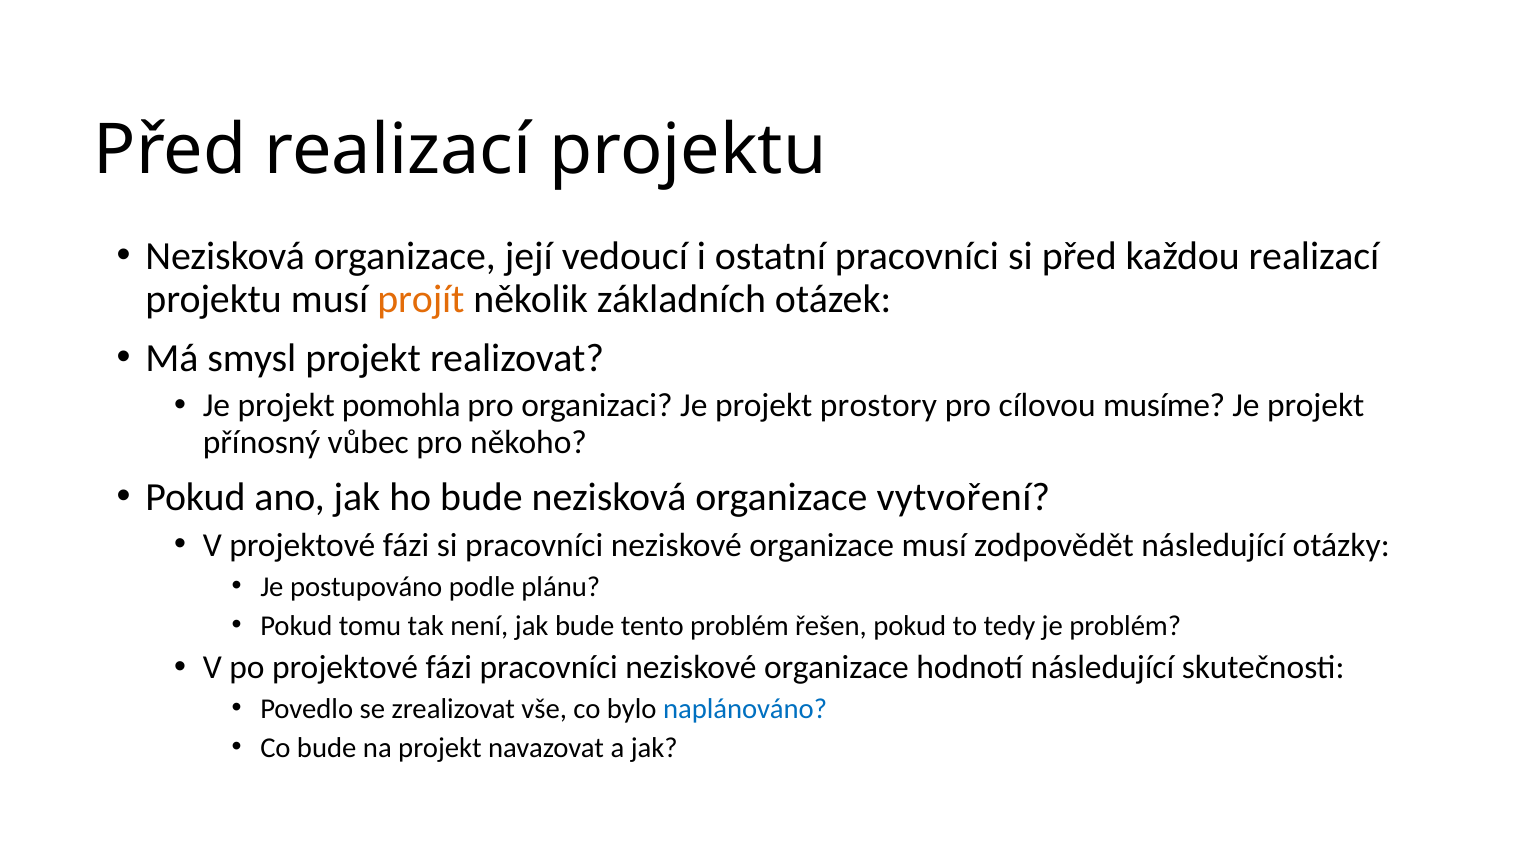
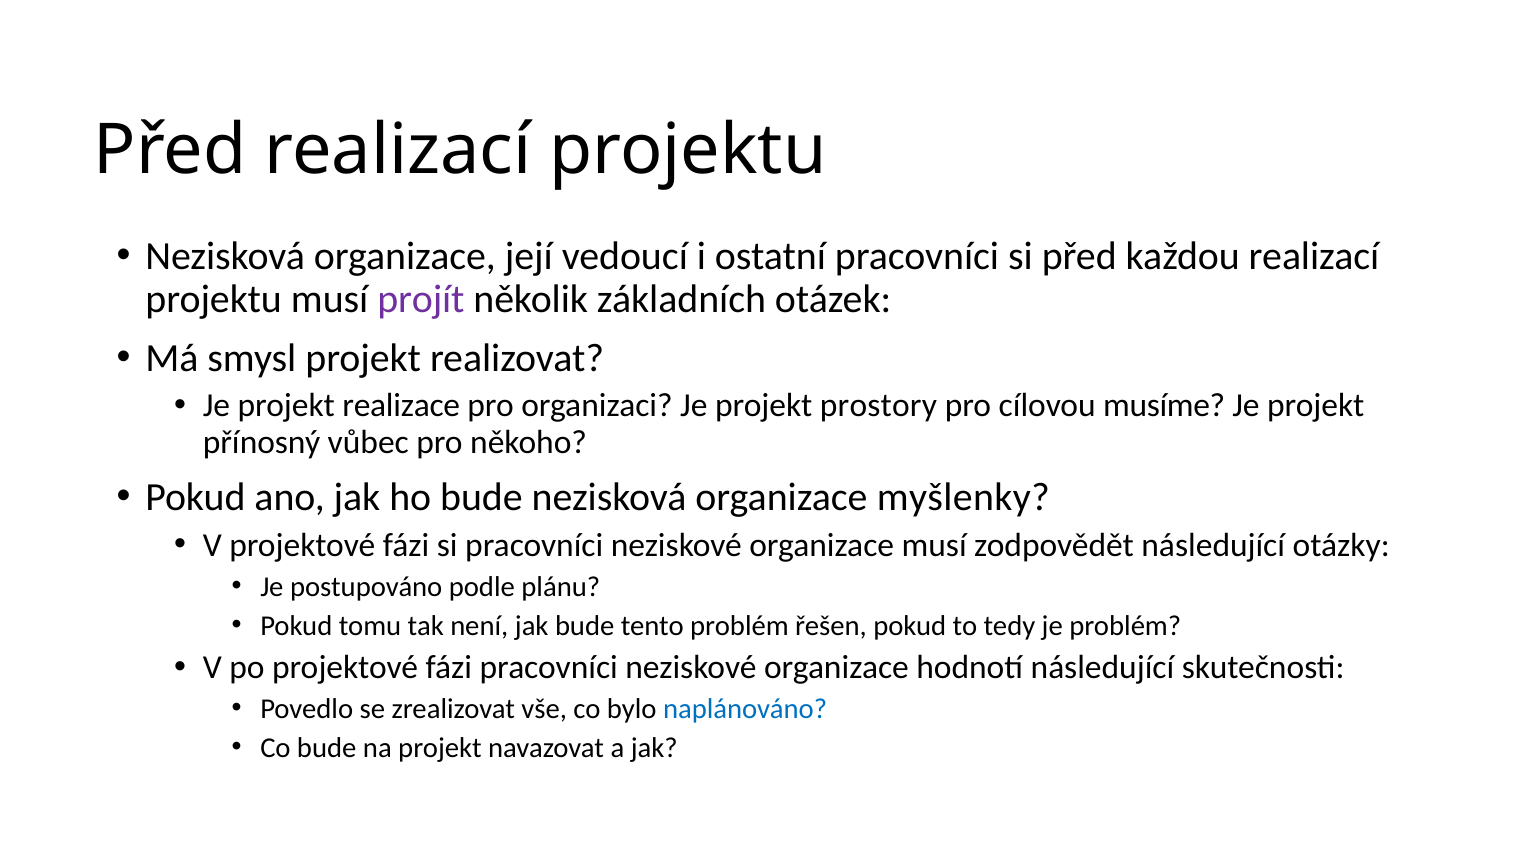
projít colour: orange -> purple
pomohla: pomohla -> realizace
vytvoření: vytvoření -> myšlenky
